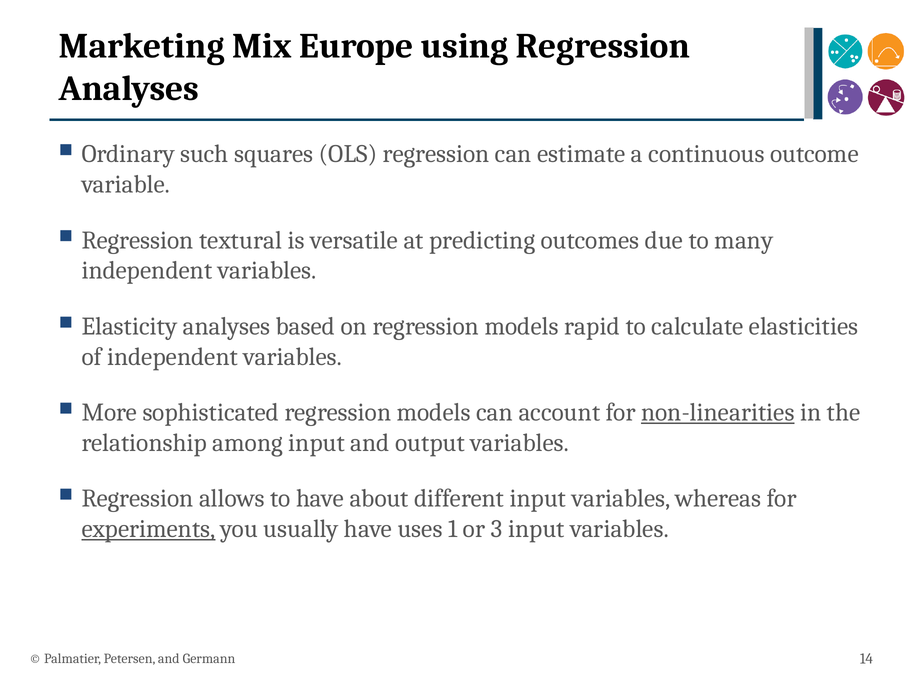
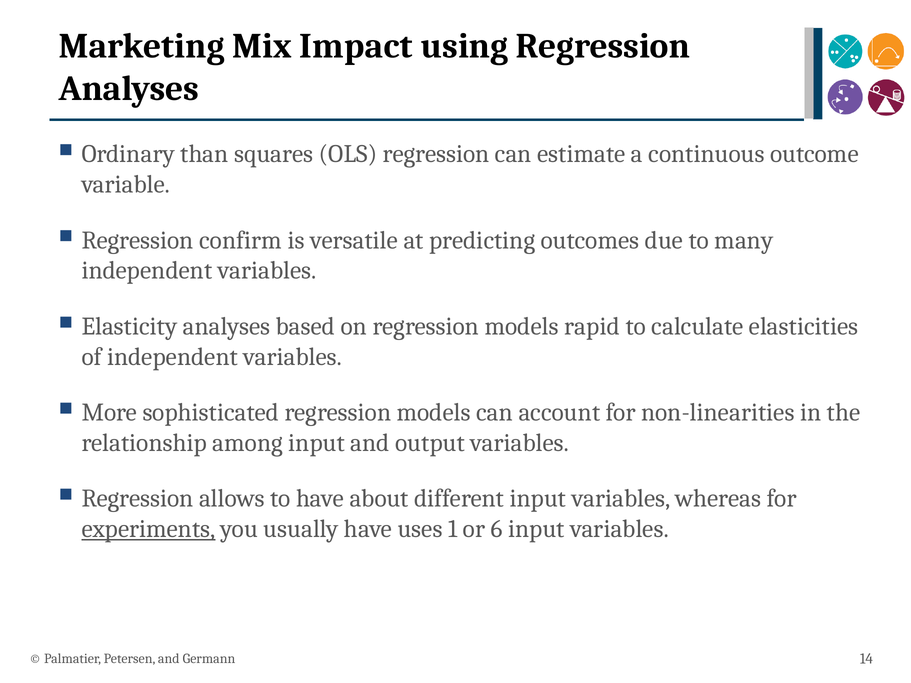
Europe: Europe -> Impact
such: such -> than
textural: textural -> confirm
non-linearities underline: present -> none
3: 3 -> 6
